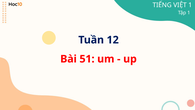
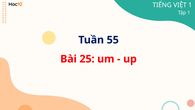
12: 12 -> 55
51: 51 -> 25
